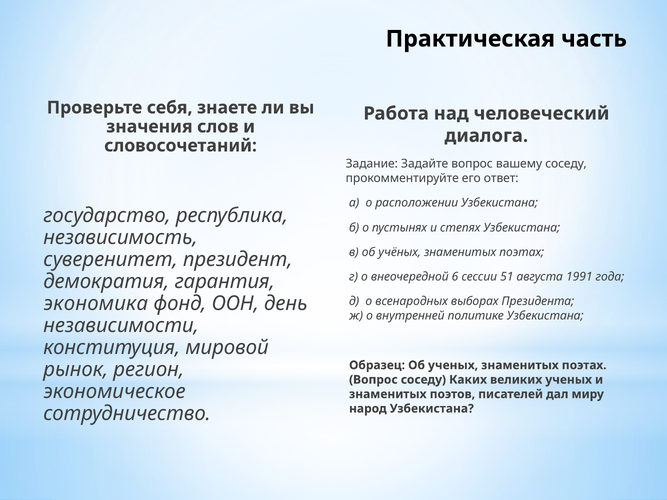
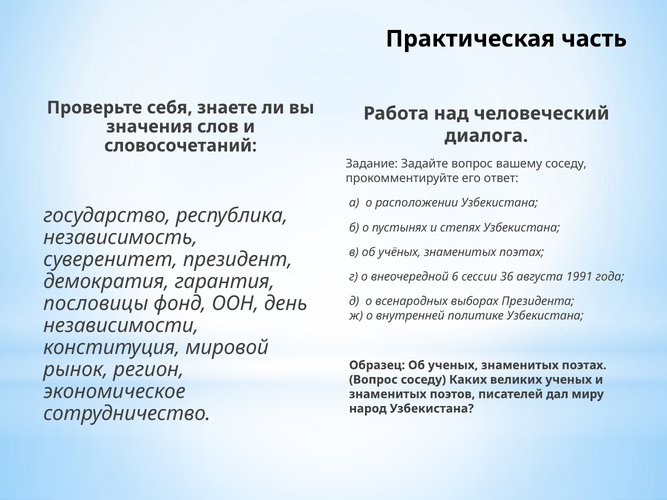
51: 51 -> 36
экономика: экономика -> пословицы
